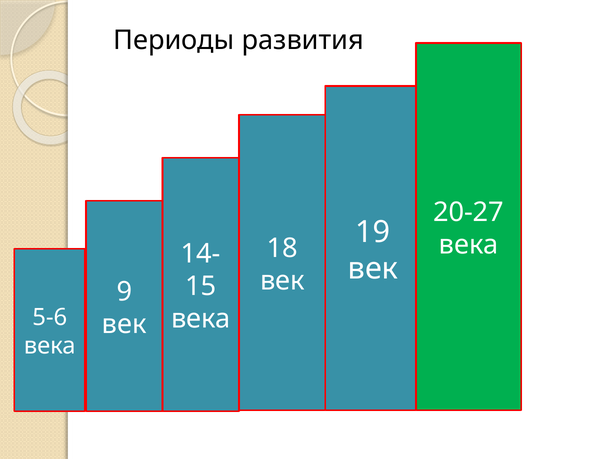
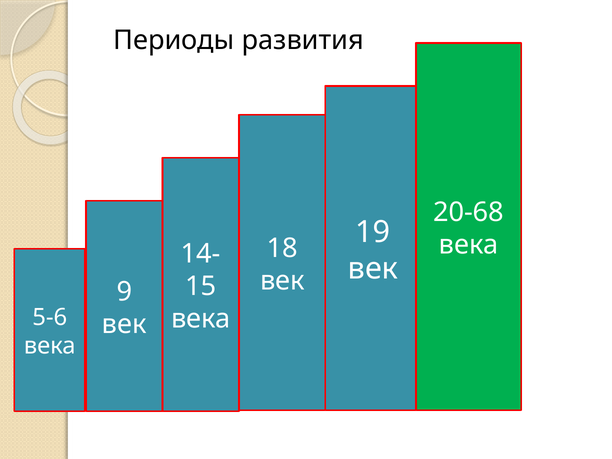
20-27: 20-27 -> 20-68
